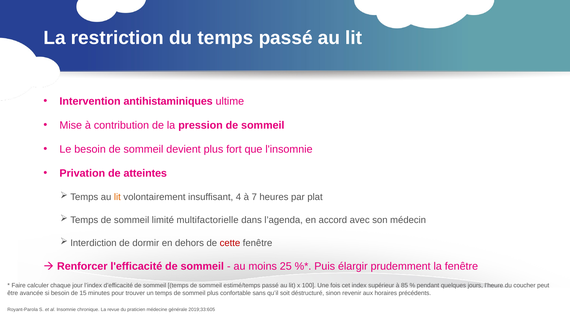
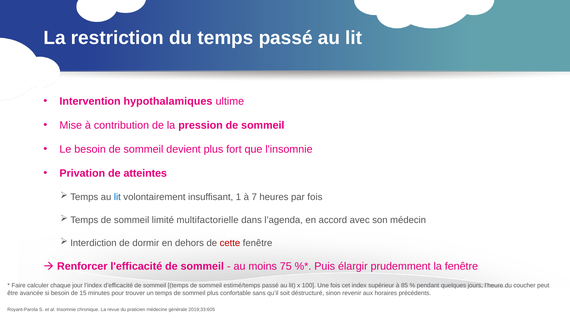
antihistaminiques: antihistaminiques -> hypothalamiques
lit at (117, 197) colour: orange -> blue
4: 4 -> 1
par plat: plat -> fois
25: 25 -> 75
